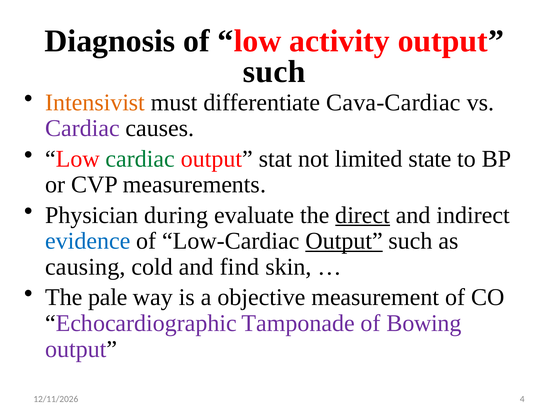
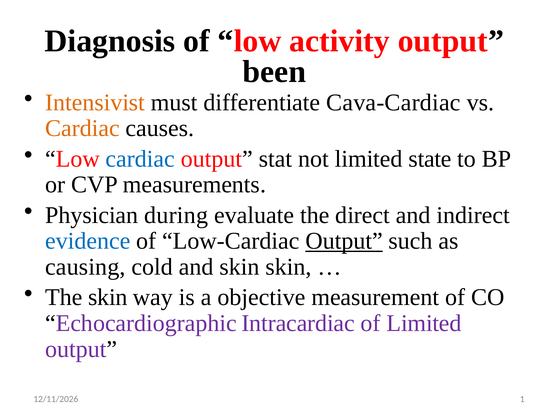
such at (274, 72): such -> been
Cardiac at (82, 129) colour: purple -> orange
cardiac at (140, 159) colour: green -> blue
direct underline: present -> none
and find: find -> skin
The pale: pale -> skin
Tamponade: Tamponade -> Intracardiac
of Bowing: Bowing -> Limited
4: 4 -> 1
